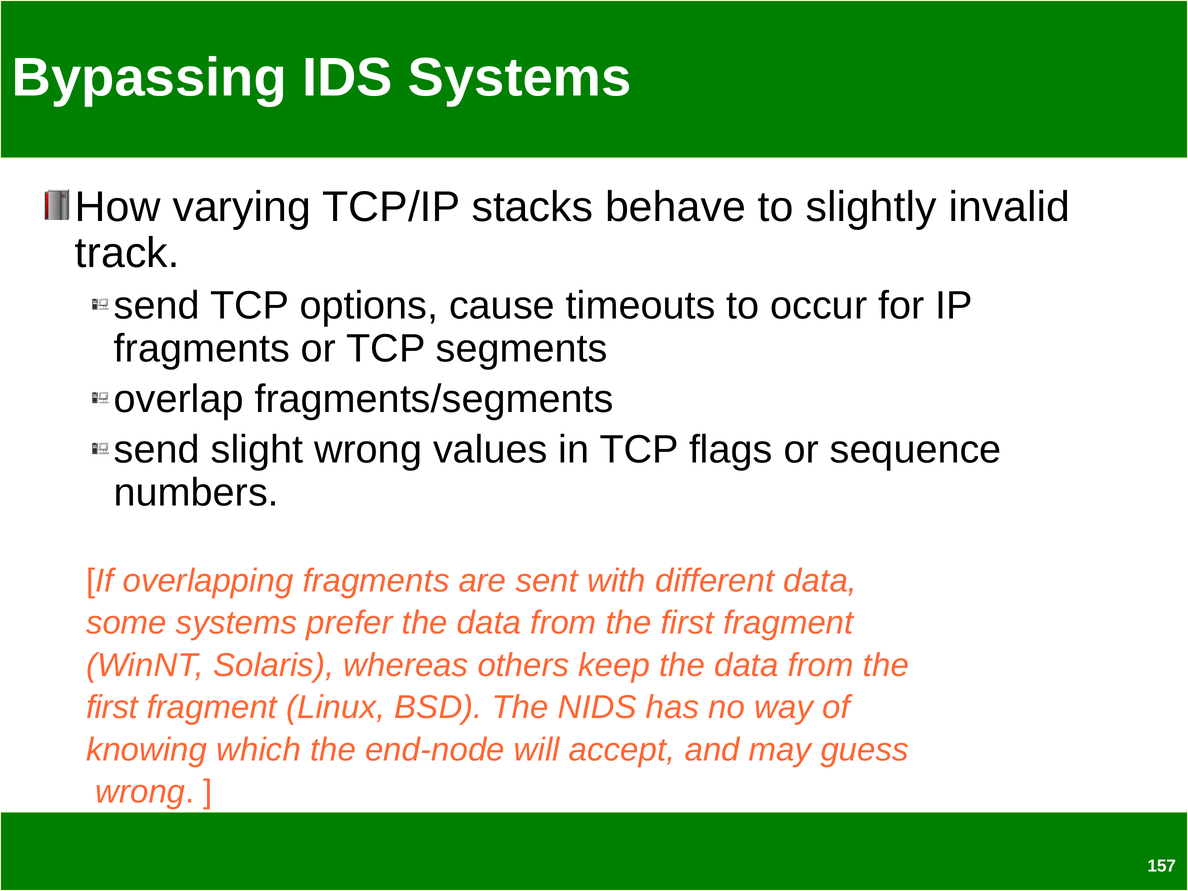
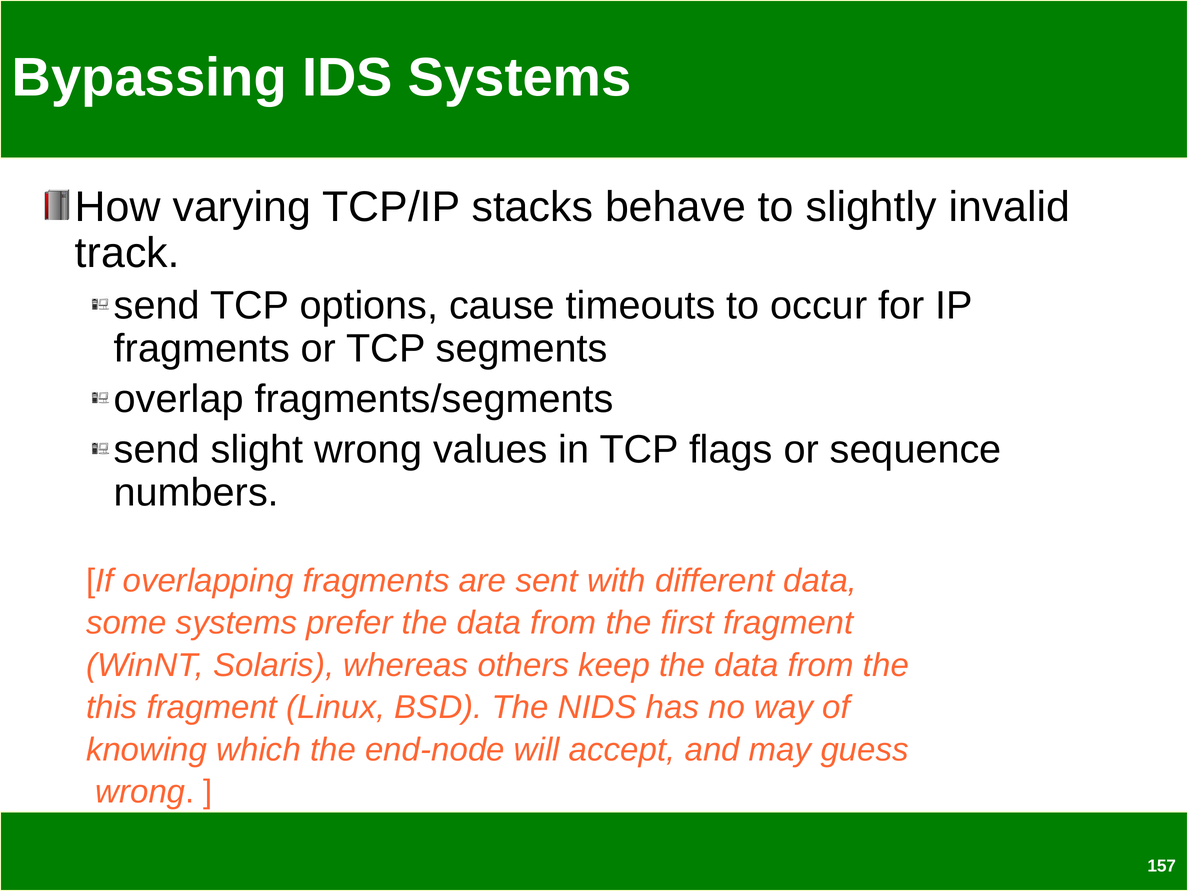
first at (112, 707): first -> this
